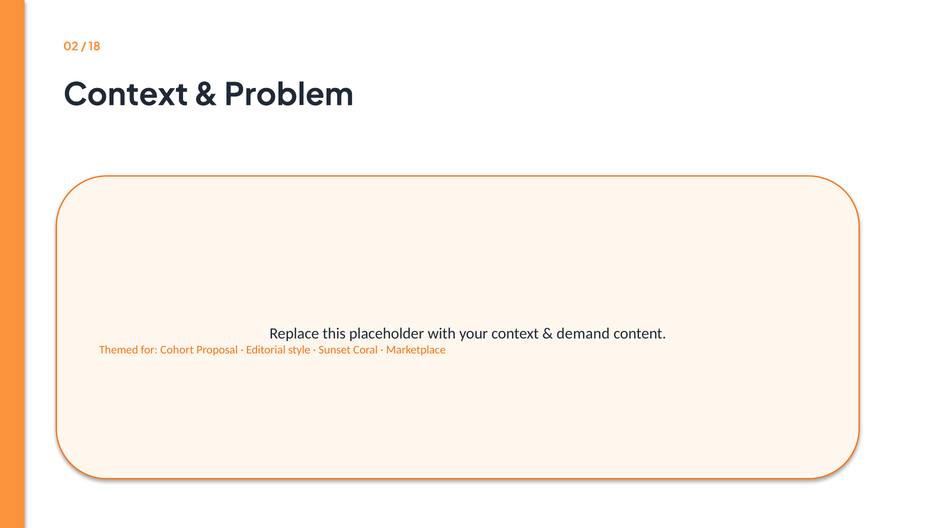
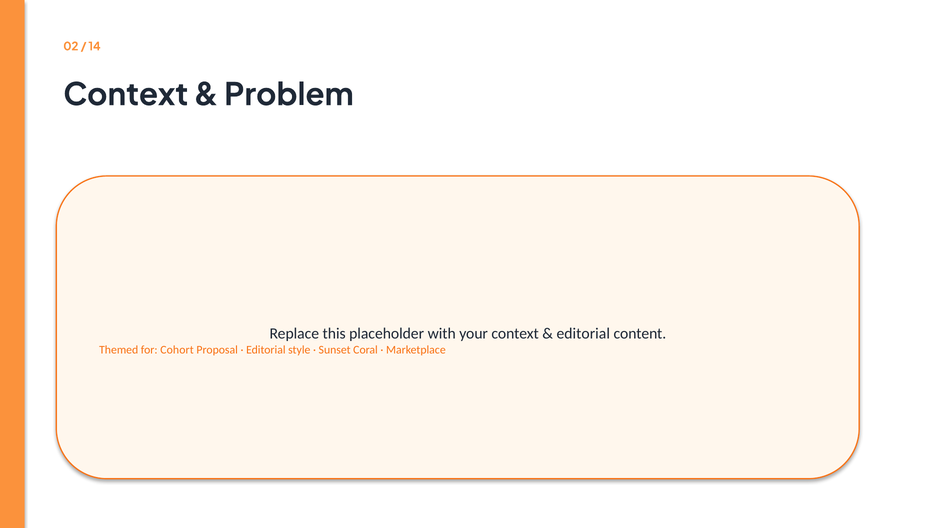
18: 18 -> 14
demand at (583, 334): demand -> editorial
